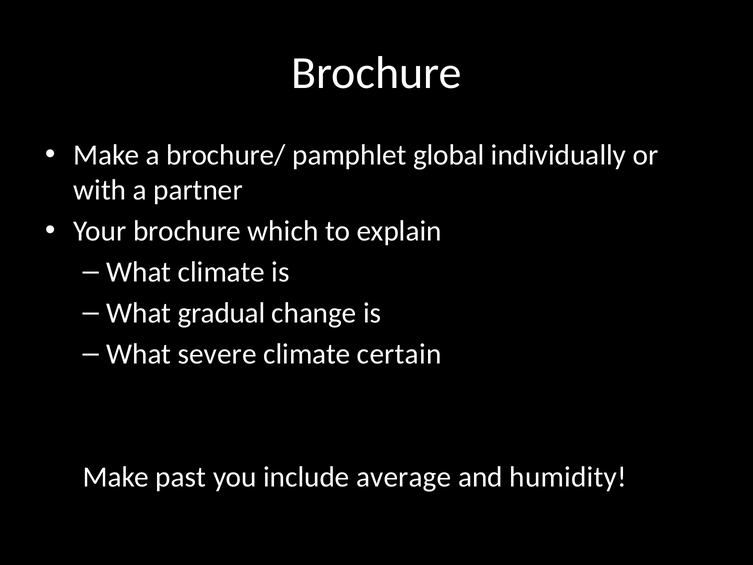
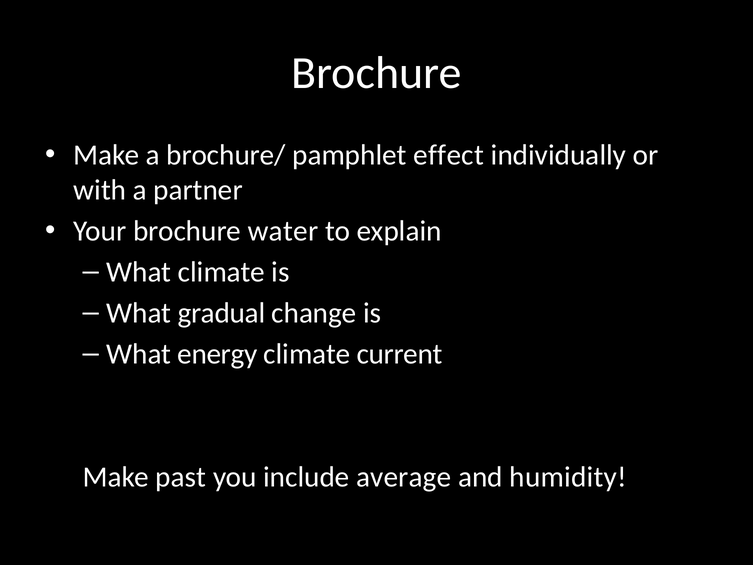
global: global -> effect
which: which -> water
severe: severe -> energy
certain: certain -> current
